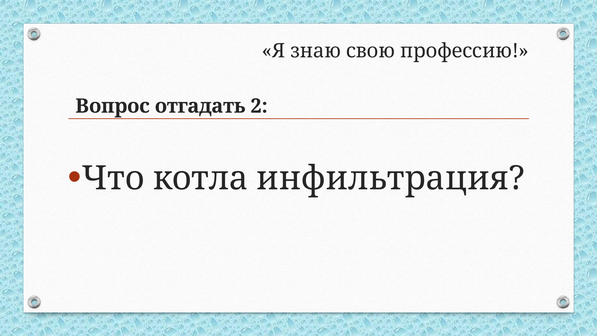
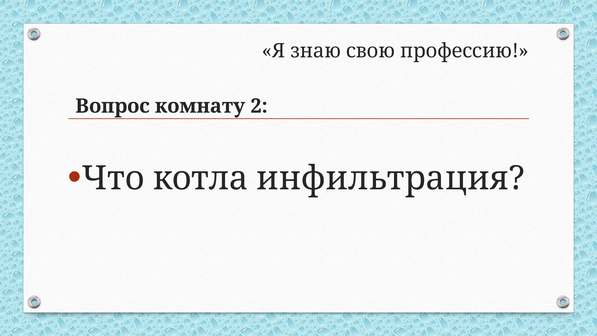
отгадать: отгадать -> комнату
